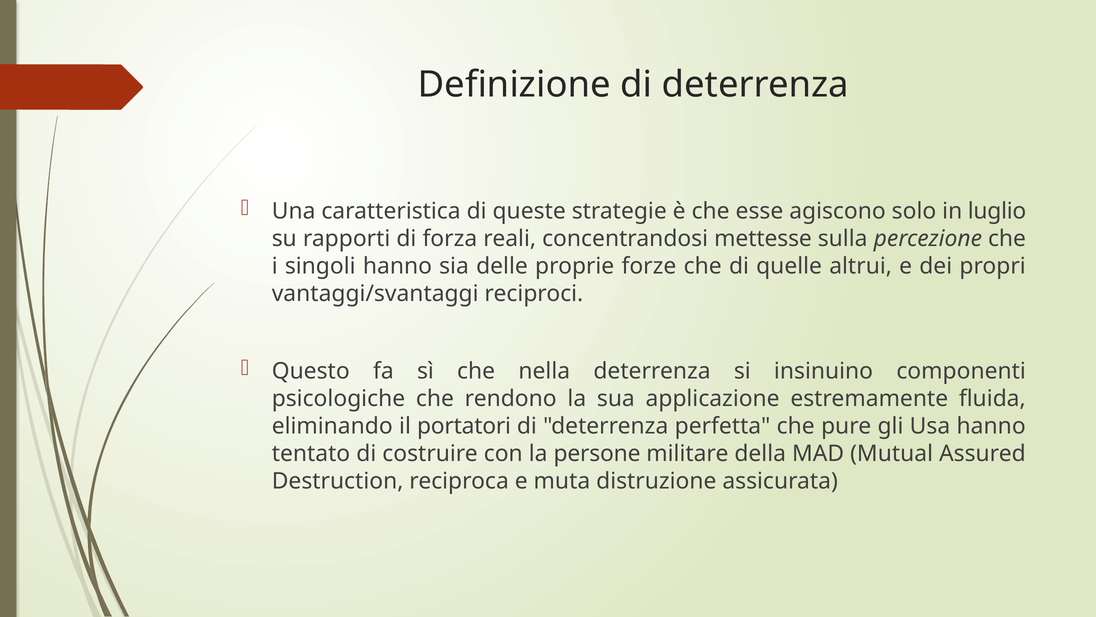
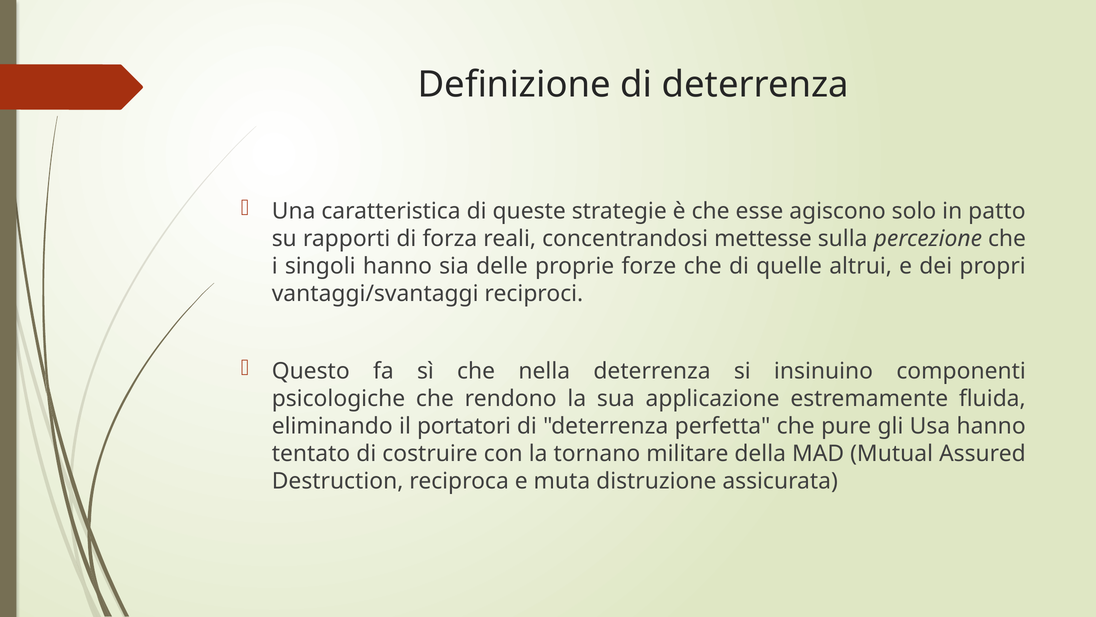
luglio: luglio -> patto
persone: persone -> tornano
